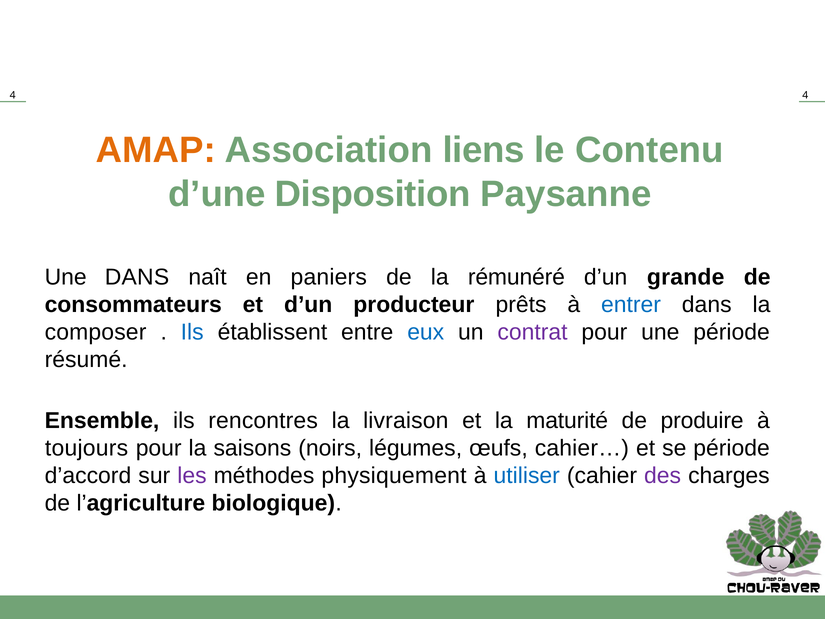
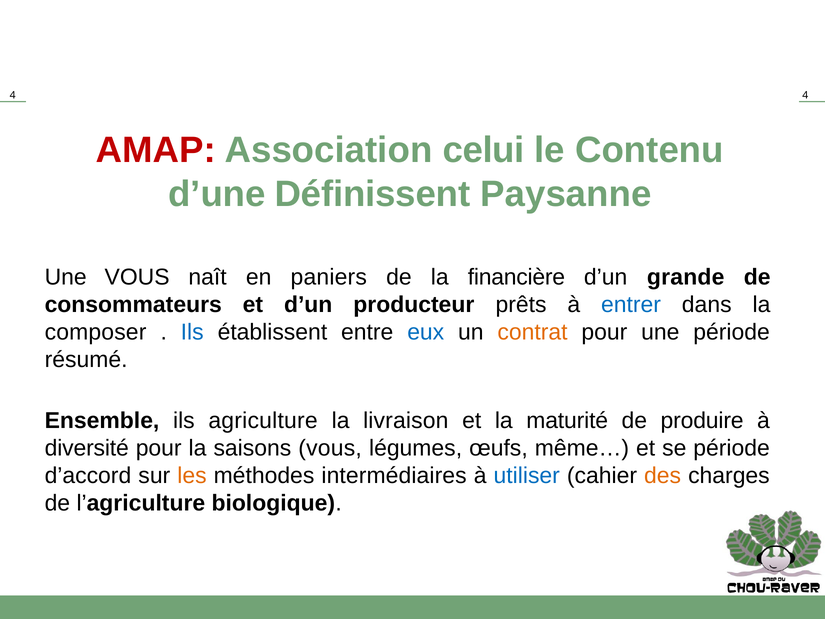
AMAP colour: orange -> red
liens: liens -> celui
Disposition: Disposition -> Définissent
Une DANS: DANS -> VOUS
rémunéré: rémunéré -> financière
contrat colour: purple -> orange
rencontres: rencontres -> agriculture
toujours: toujours -> diversité
saisons noirs: noirs -> vous
cahier…: cahier… -> même…
les colour: purple -> orange
physiquement: physiquement -> intermédiaires
des colour: purple -> orange
